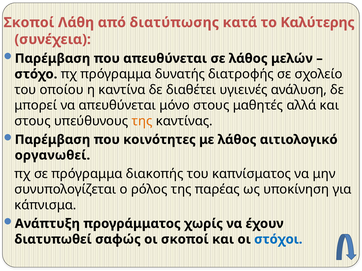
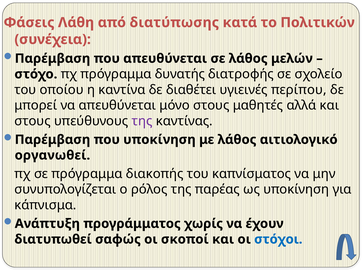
Σκοποί at (29, 23): Σκοποί -> Φάσεις
Καλύτερης: Καλύτερης -> Πολιτικών
ανάλυση: ανάλυση -> περίπου
της at (142, 121) colour: orange -> purple
που κοινότητες: κοινότητες -> υποκίνηση
